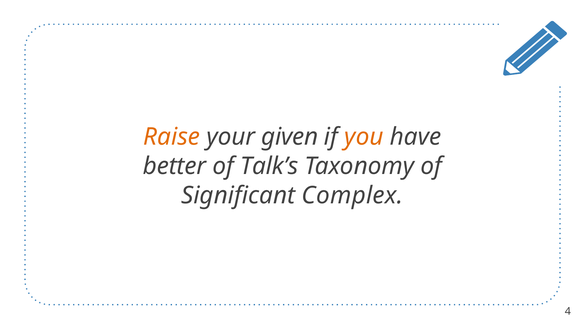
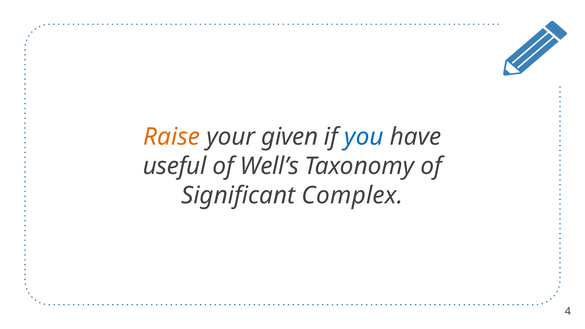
you colour: orange -> blue
better: better -> useful
Talk’s: Talk’s -> Well’s
